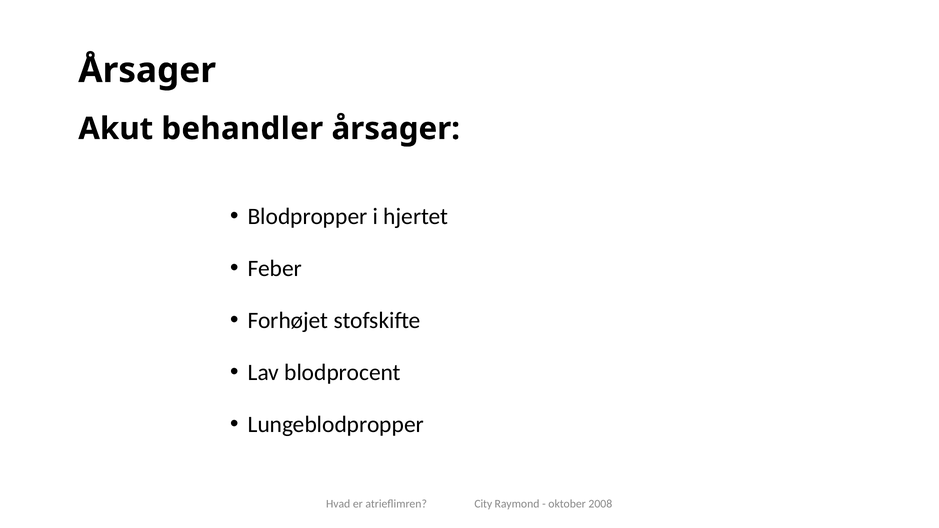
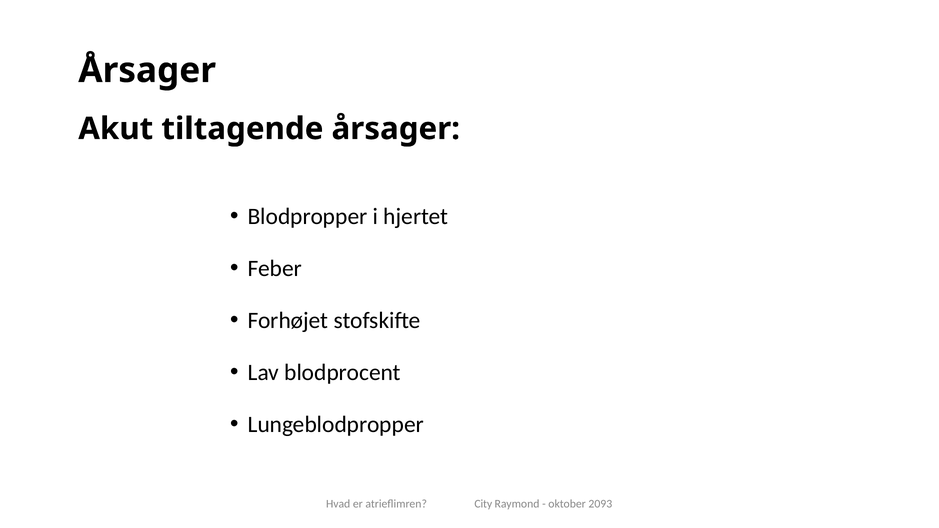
behandler: behandler -> tiltagende
2008: 2008 -> 2093
